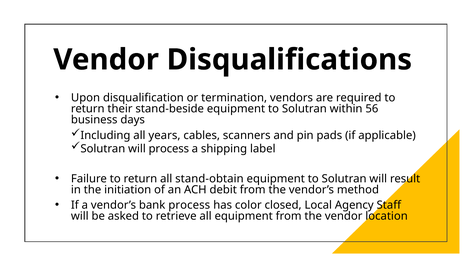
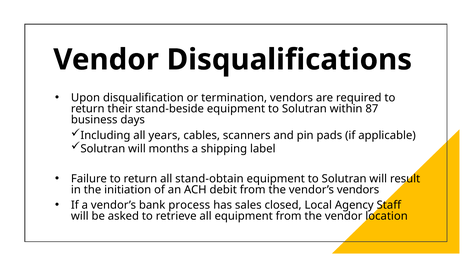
56: 56 -> 87
will process: process -> months
vendor’s method: method -> vendors
color: color -> sales
